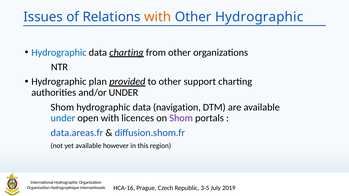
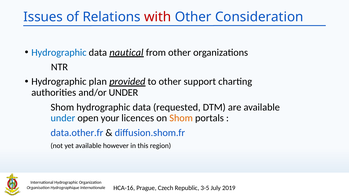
with at (158, 17) colour: orange -> red
Other Hydrographic: Hydrographic -> Consideration
data charting: charting -> nautical
navigation: navigation -> requested
open with: with -> your
Shom at (181, 118) colour: purple -> orange
data.areas.fr: data.areas.fr -> data.other.fr
